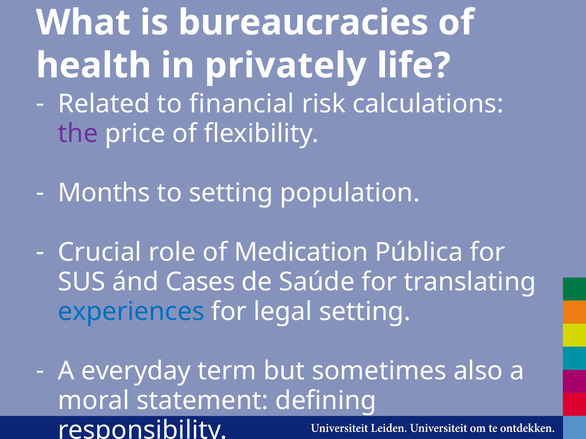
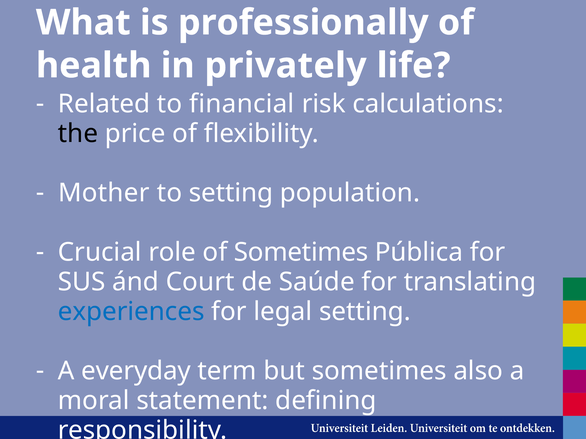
bureaucracies: bureaucracies -> professionally
the colour: purple -> black
Months: Months -> Mother
of Medication: Medication -> Sometimes
Cases: Cases -> Court
